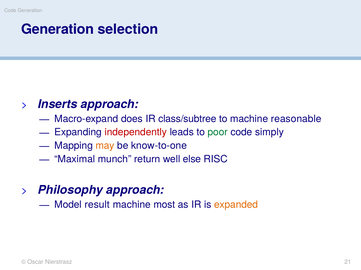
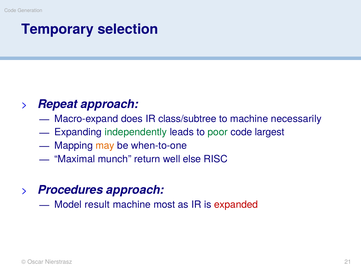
Generation at (58, 29): Generation -> Temporary
Inserts: Inserts -> Repeat
reasonable: reasonable -> necessarily
independently colour: red -> green
simply: simply -> largest
know-to-one: know-to-one -> when-to-one
Philosophy: Philosophy -> Procedures
expanded colour: orange -> red
